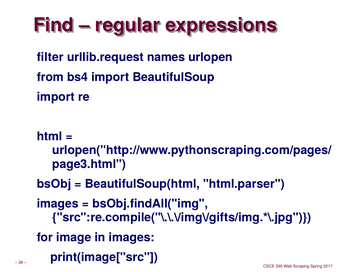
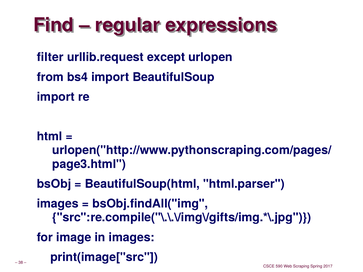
names: names -> except
